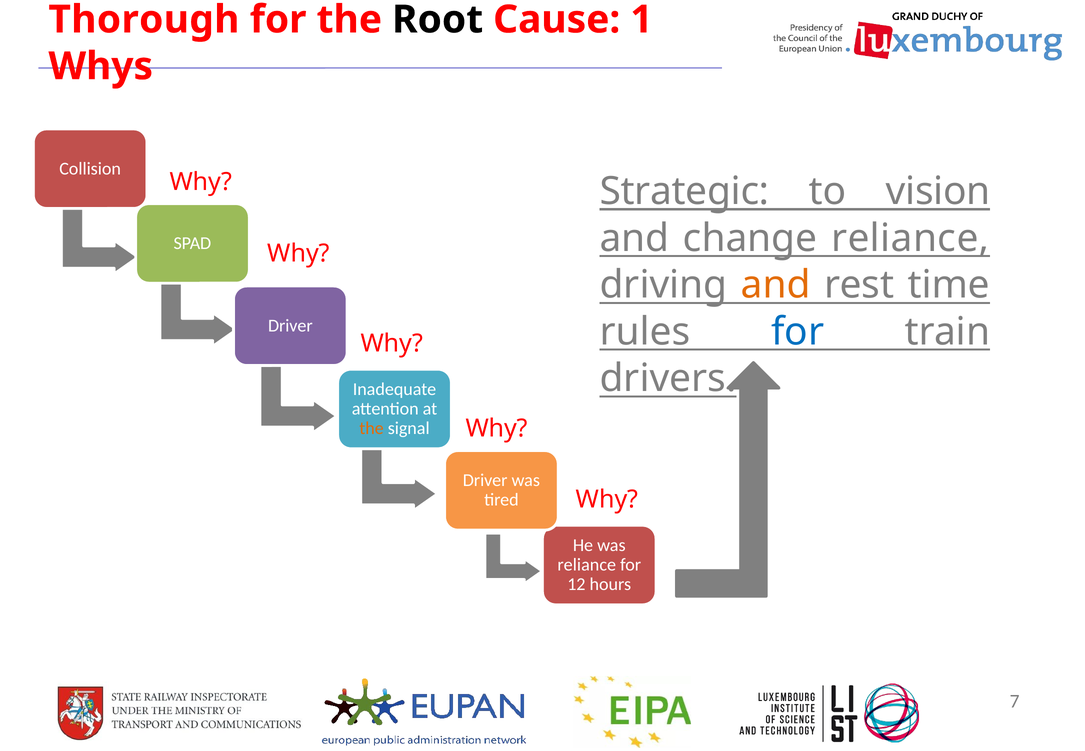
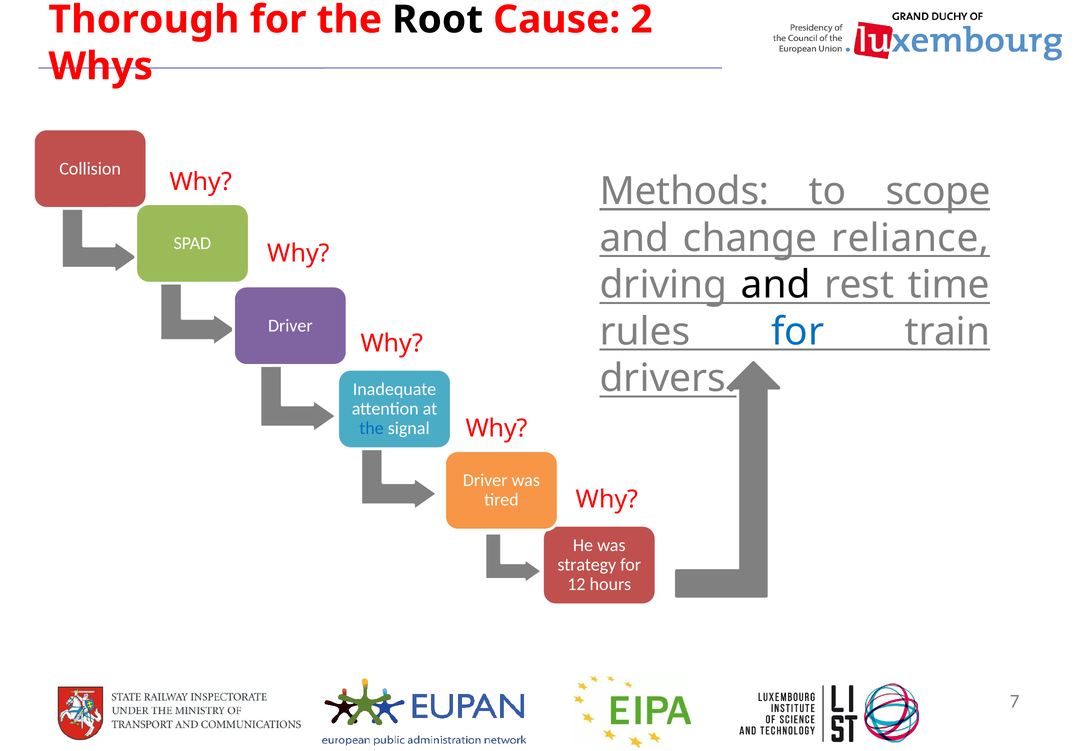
1: 1 -> 2
Strategic: Strategic -> Methods
vision: vision -> scope
and at (776, 285) colour: orange -> black
the at (371, 429) colour: orange -> blue
reliance at (587, 565): reliance -> strategy
